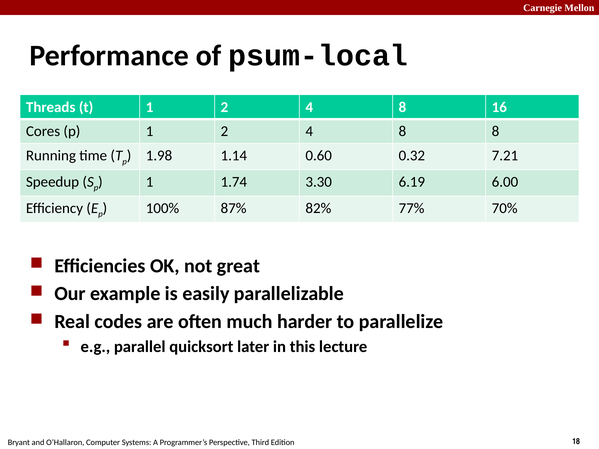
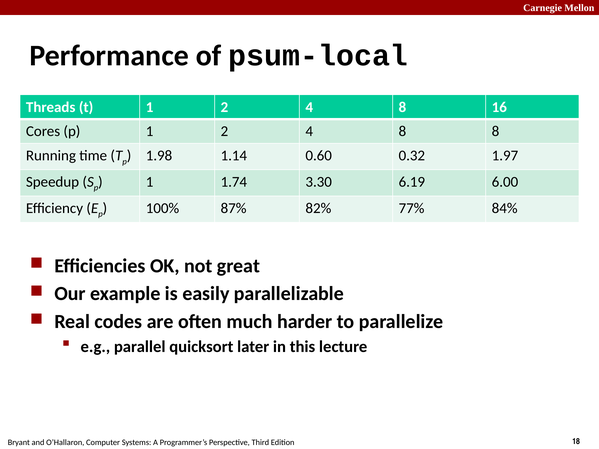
7.21: 7.21 -> 1.97
70%: 70% -> 84%
